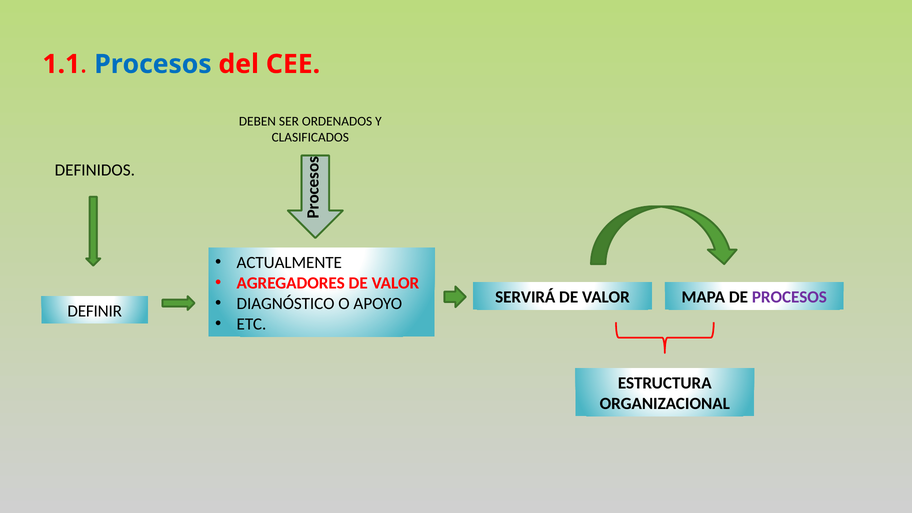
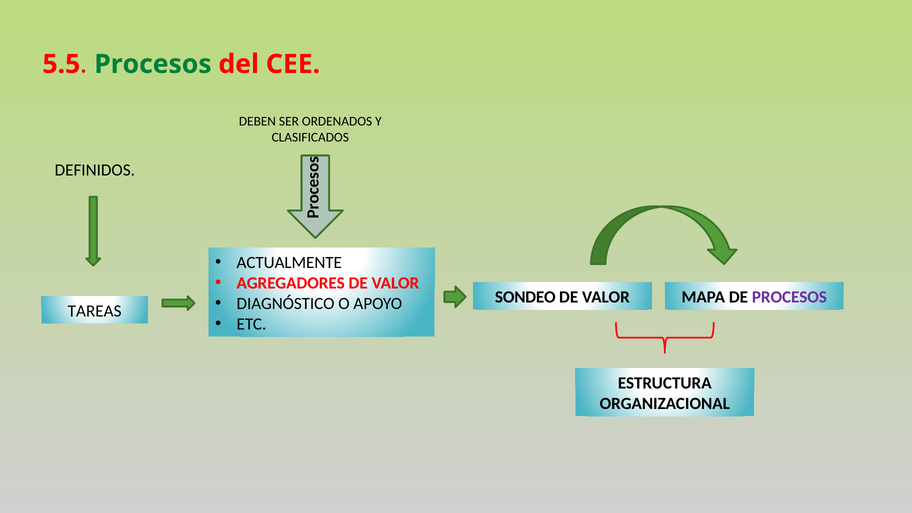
1.1: 1.1 -> 5.5
Procesos at (153, 64) colour: blue -> green
SERVIRÁ: SERVIRÁ -> SONDEO
DEFINIR: DEFINIR -> TAREAS
